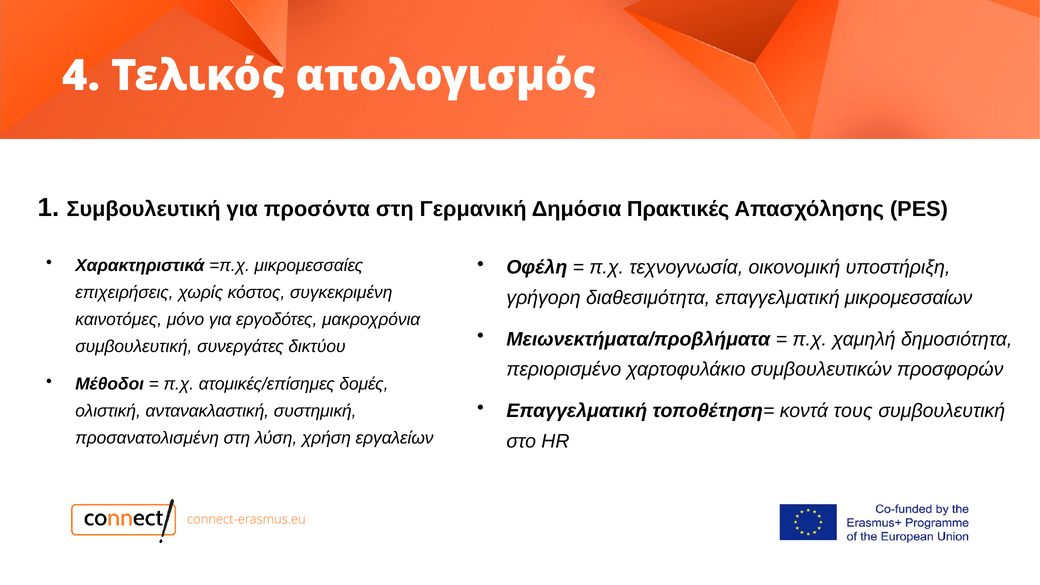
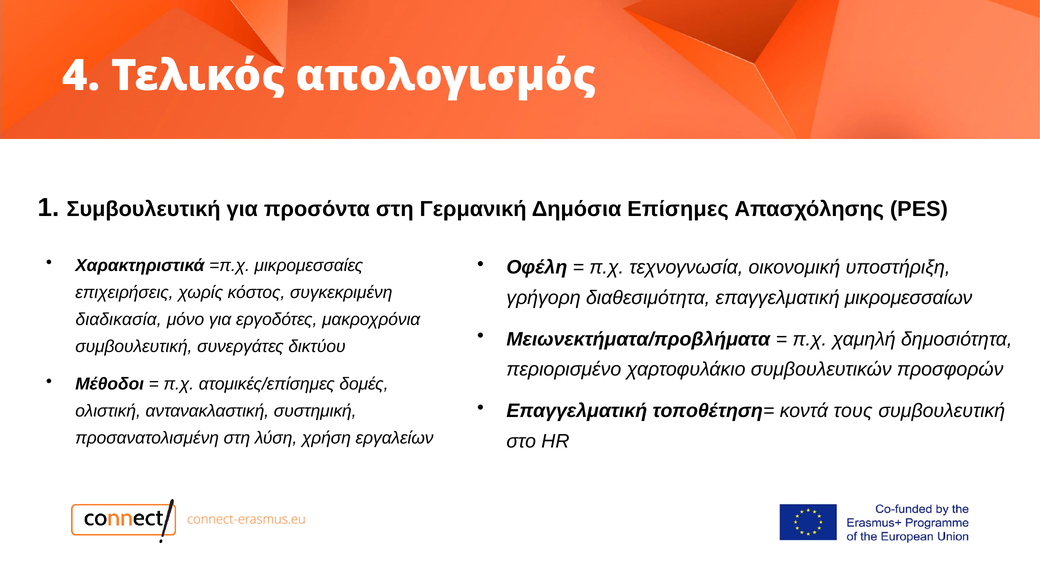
Πρακτικές: Πρακτικές -> Επίσημες
καινοτόμες: καινοτόμες -> διαδικασία
